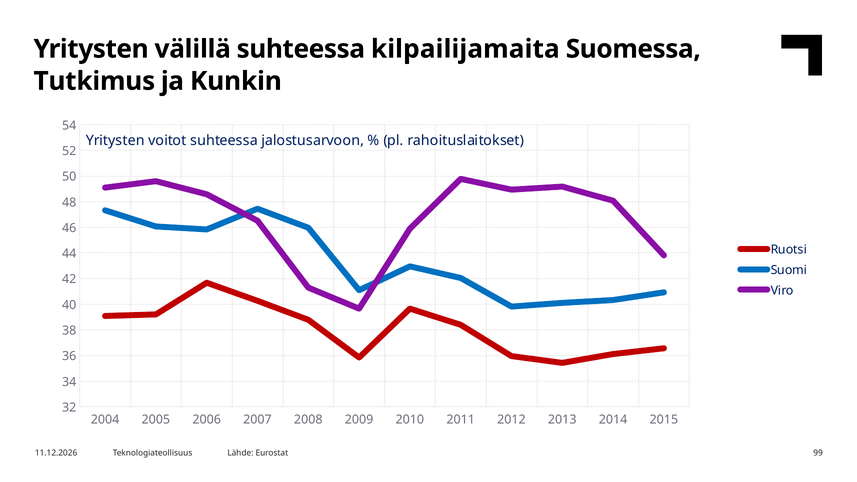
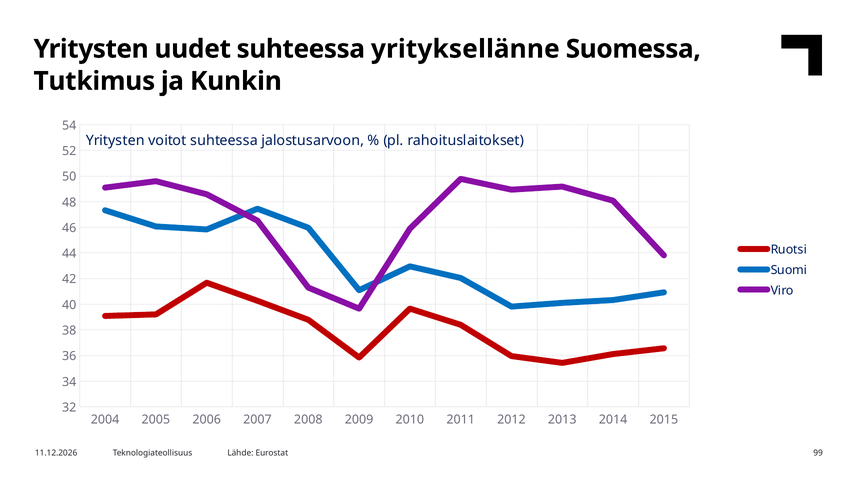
välillä: välillä -> uudet
kilpailijamaita: kilpailijamaita -> yrityksellänne
